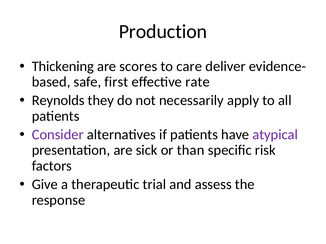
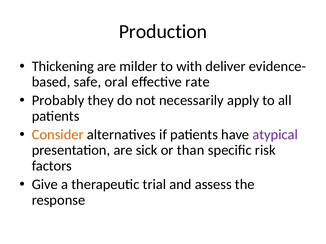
scores: scores -> milder
care: care -> with
first: first -> oral
Reynolds: Reynolds -> Probably
Consider colour: purple -> orange
